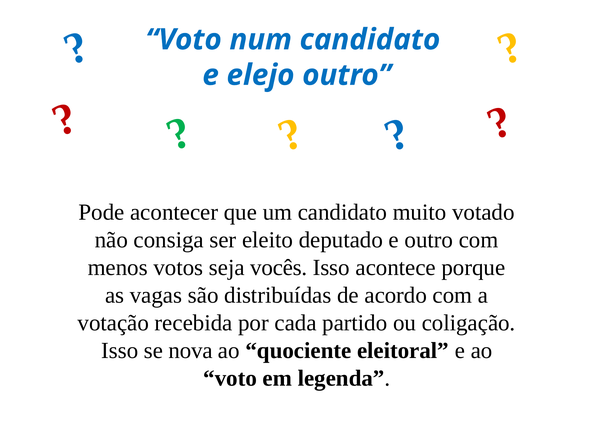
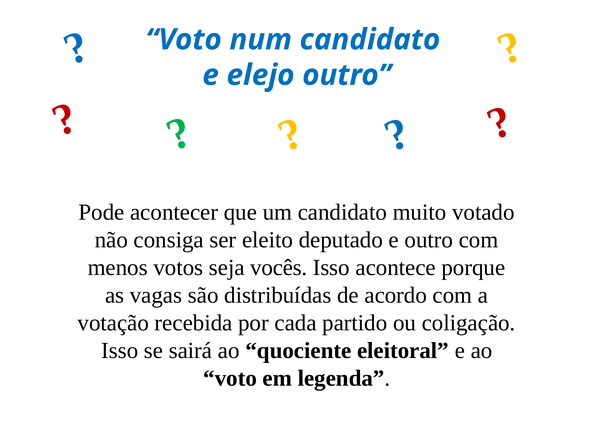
nova: nova -> sairá
